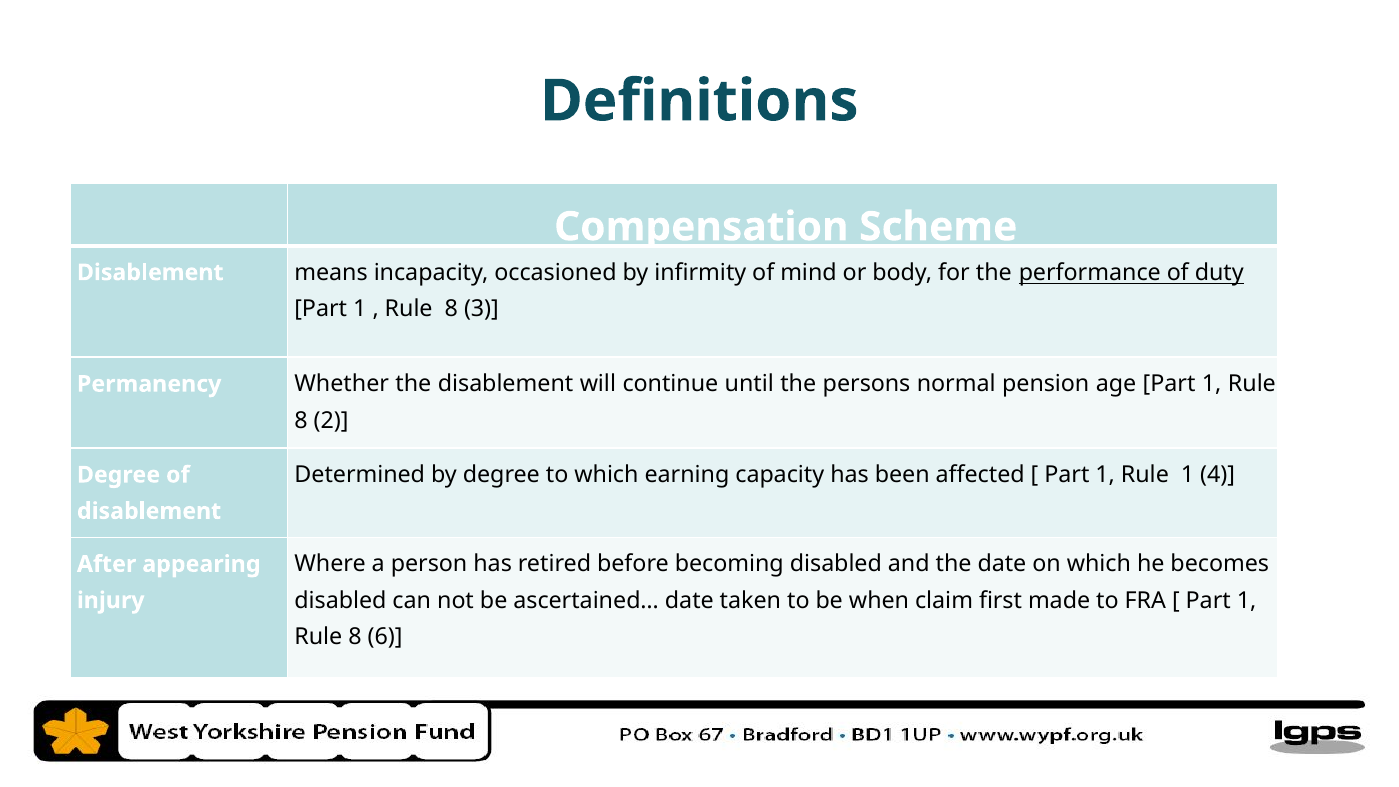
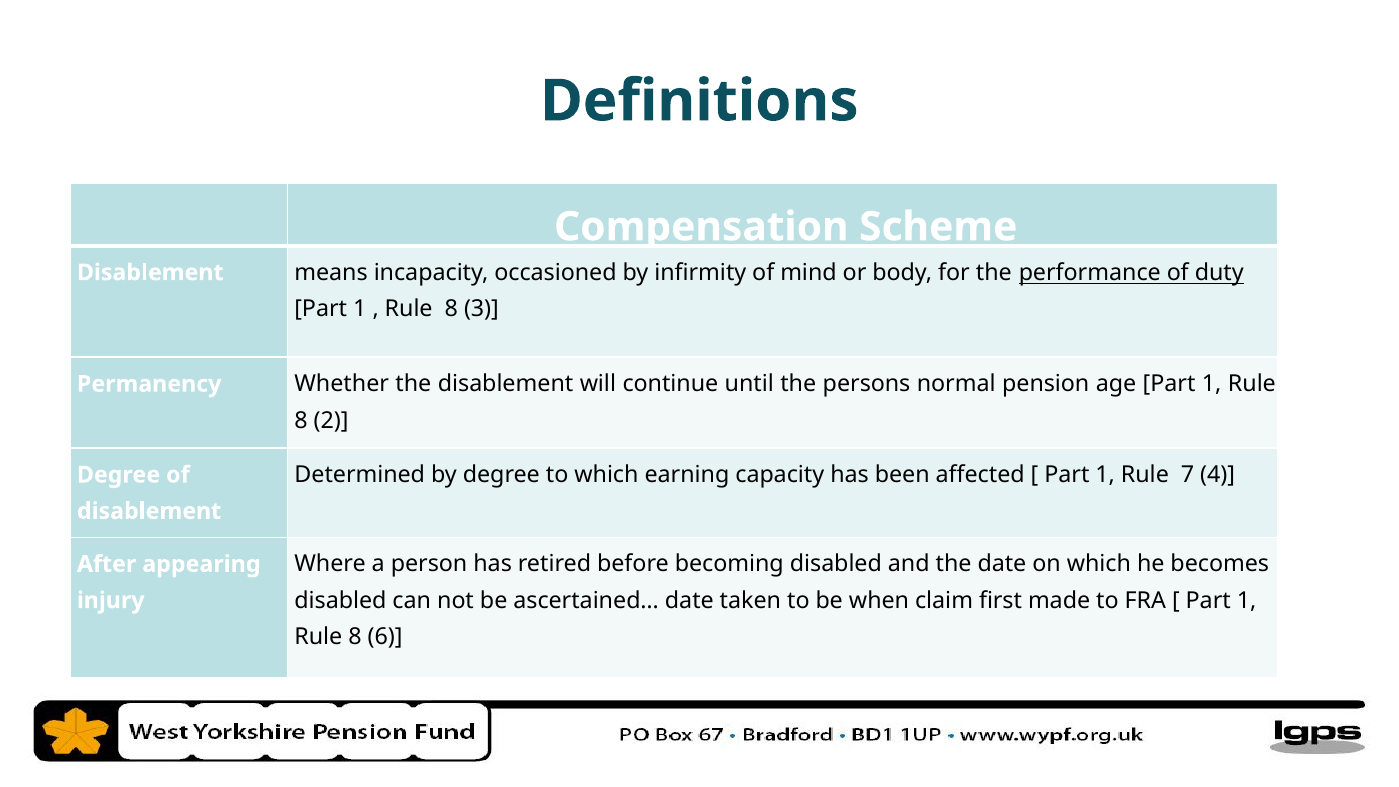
Rule 1: 1 -> 7
